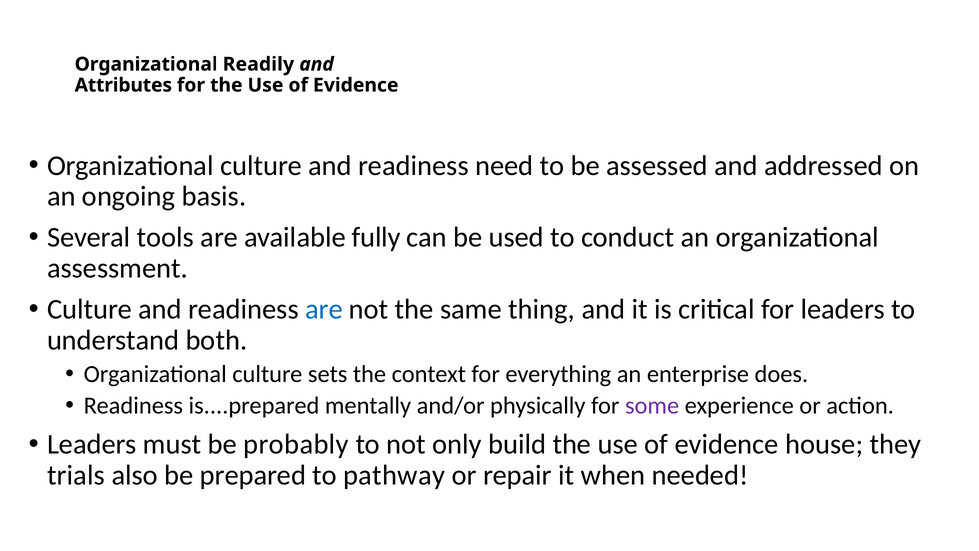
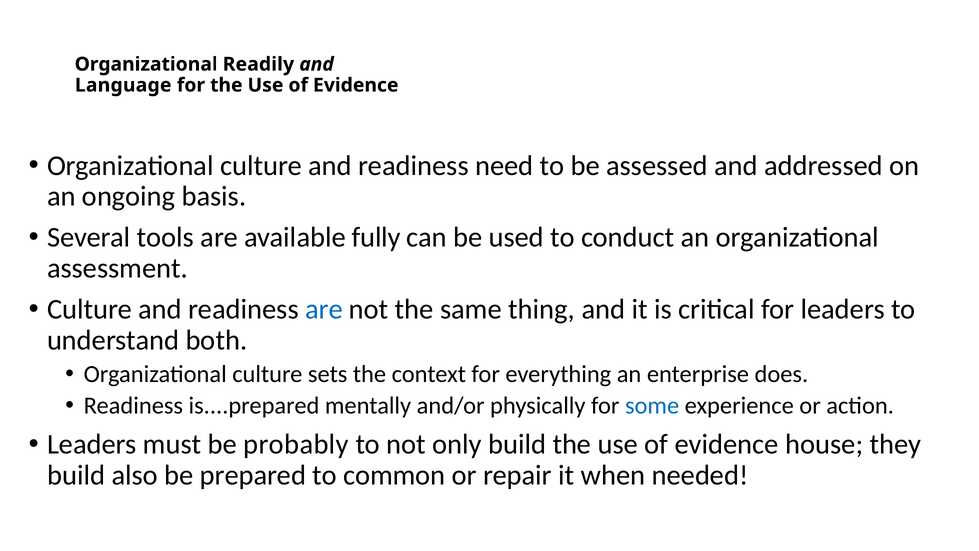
Attributes: Attributes -> Language
some colour: purple -> blue
trials at (76, 475): trials -> build
pathway: pathway -> common
